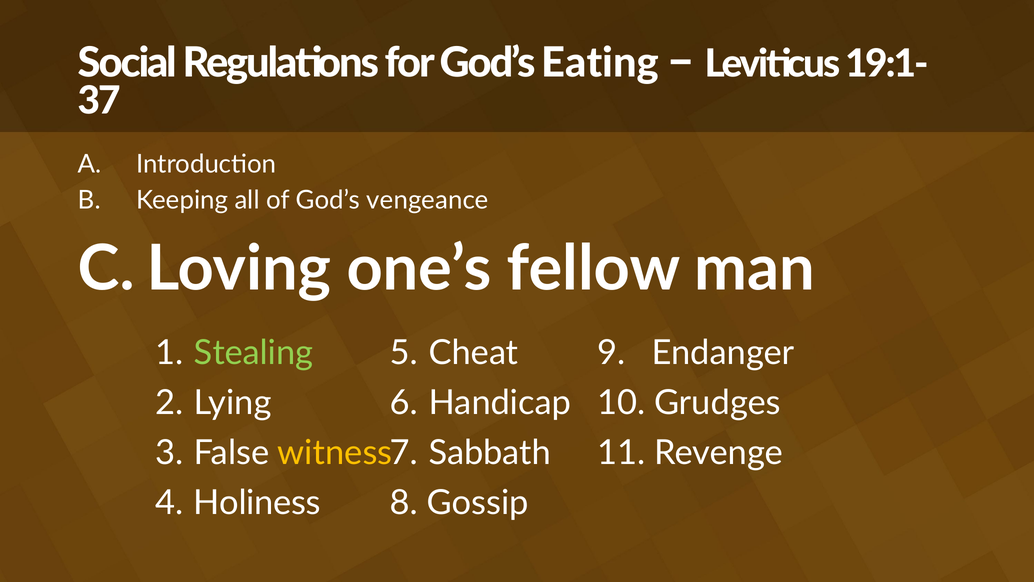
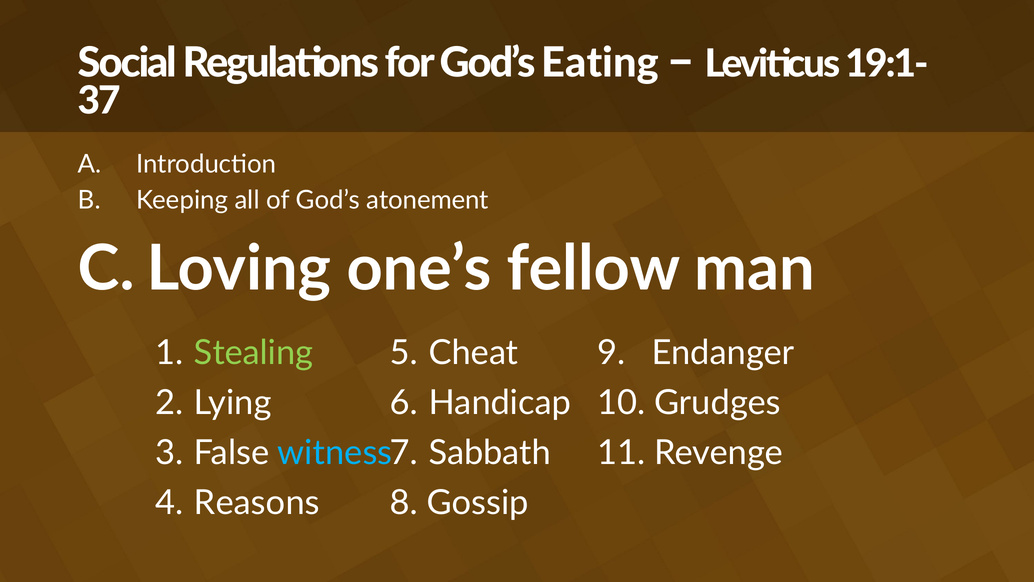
vengeance: vengeance -> atonement
witness colour: yellow -> light blue
Holiness: Holiness -> Reasons
